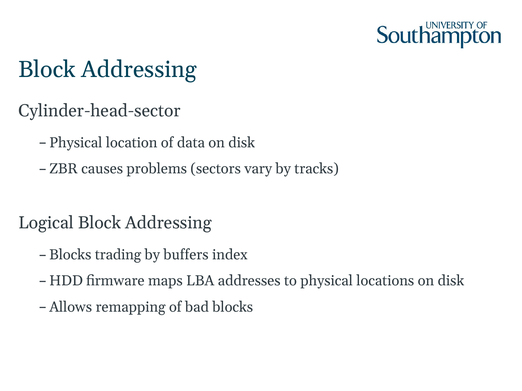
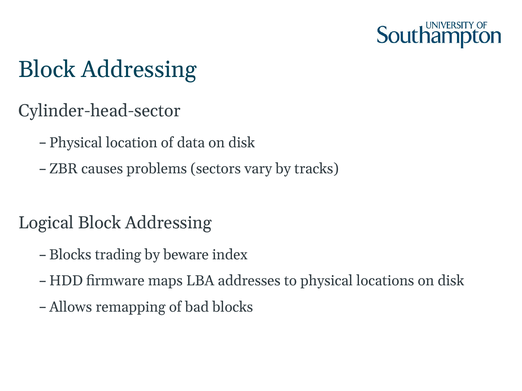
buffers: buffers -> beware
